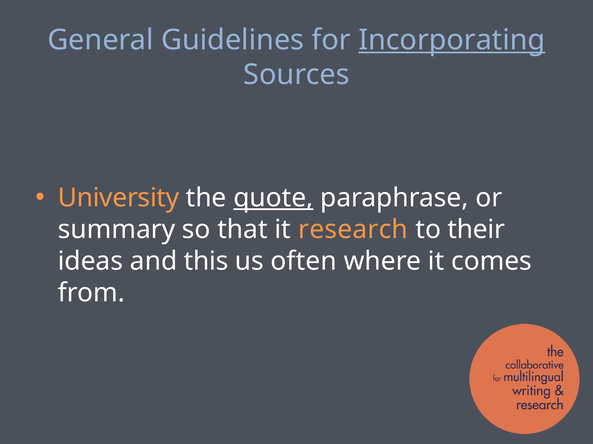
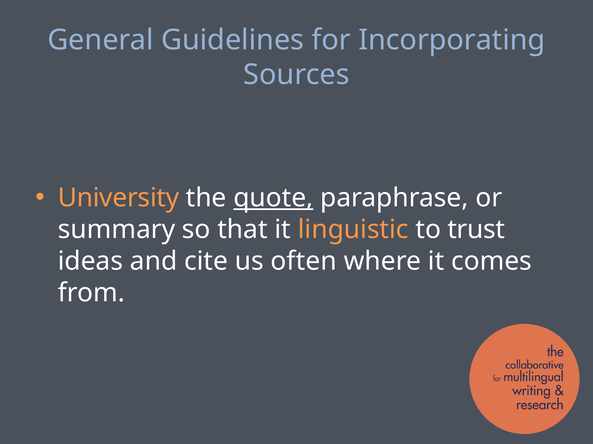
Incorporating underline: present -> none
research: research -> linguistic
their: their -> trust
this: this -> cite
